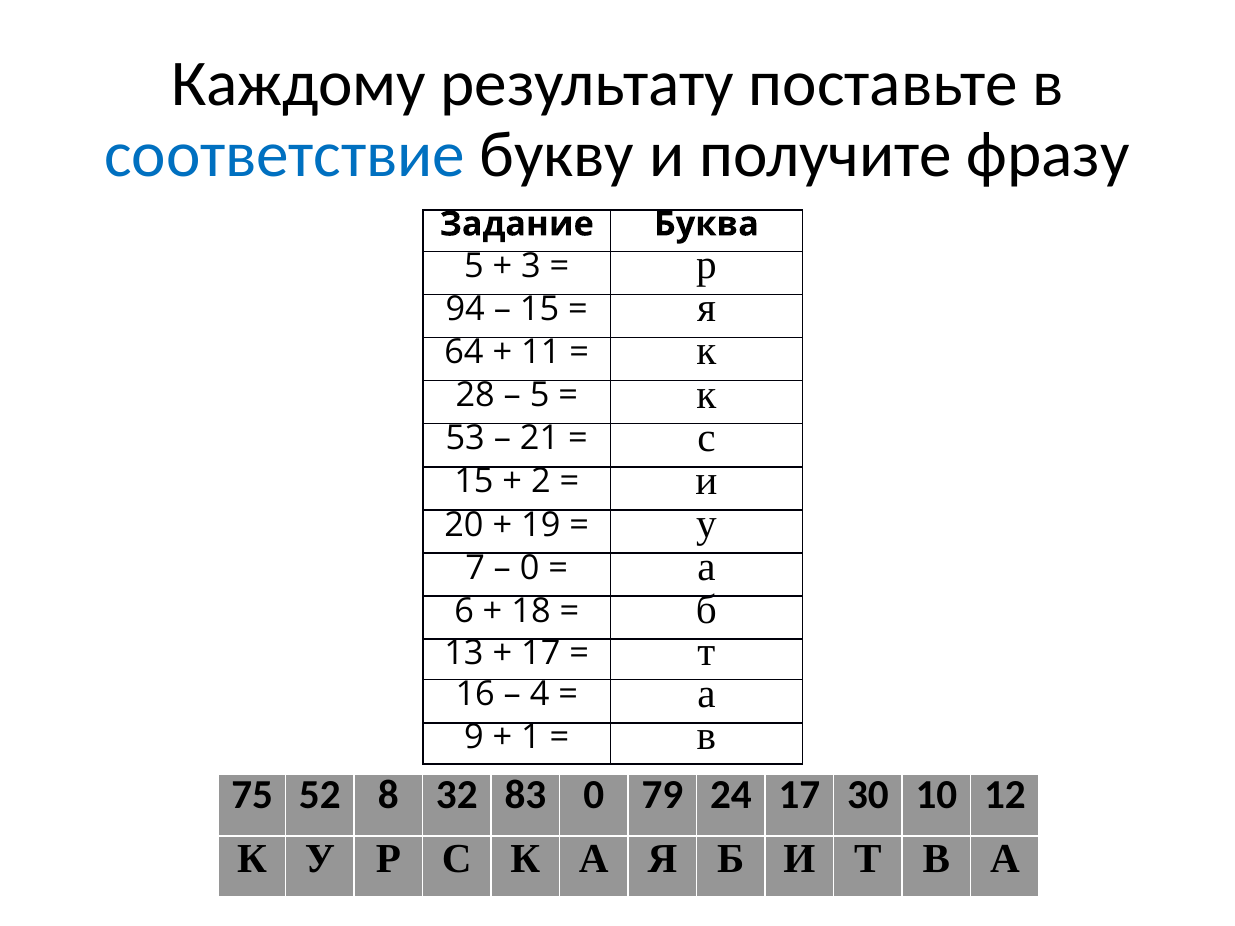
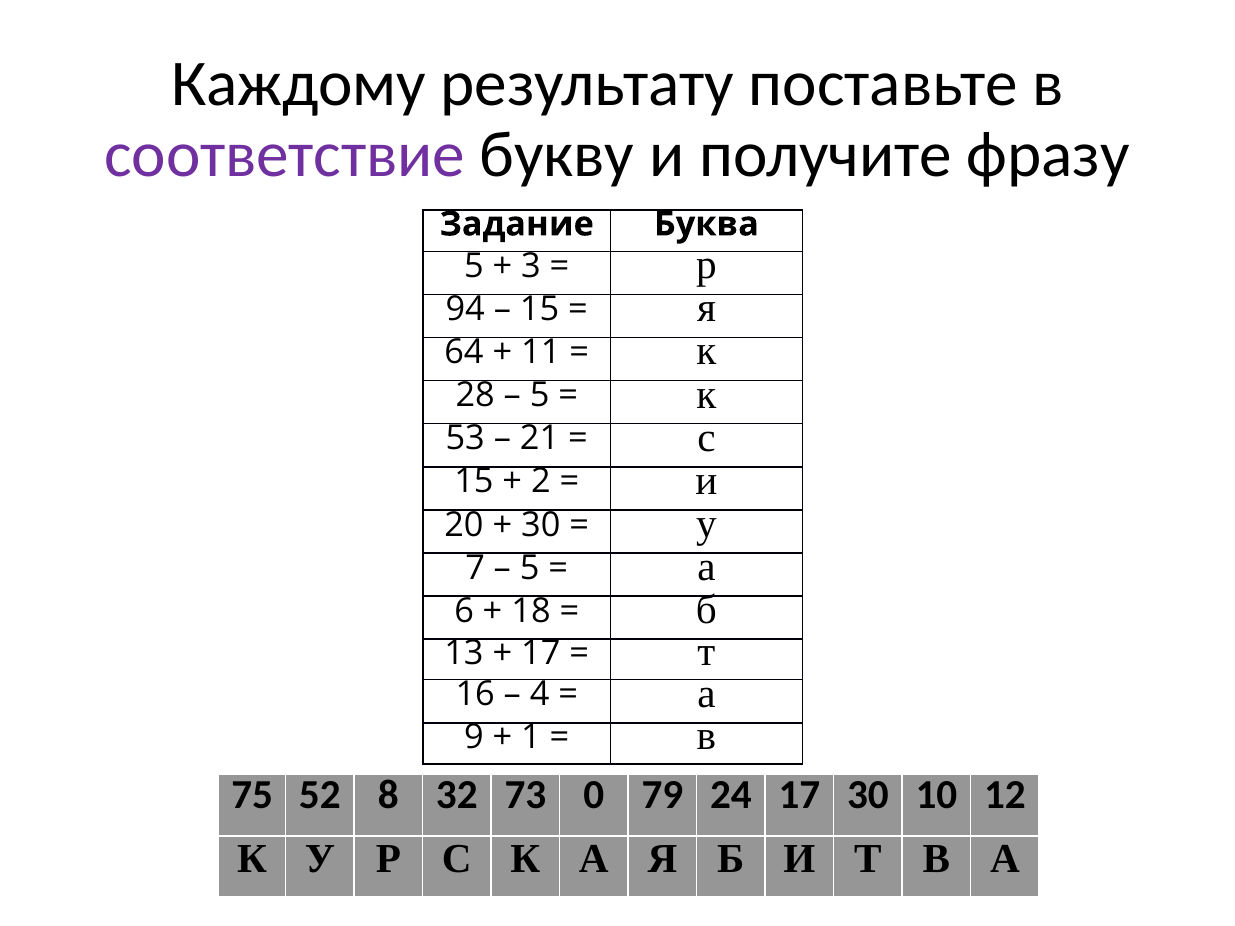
соответствие colour: blue -> purple
19 at (541, 525): 19 -> 30
0 at (530, 568): 0 -> 5
83: 83 -> 73
